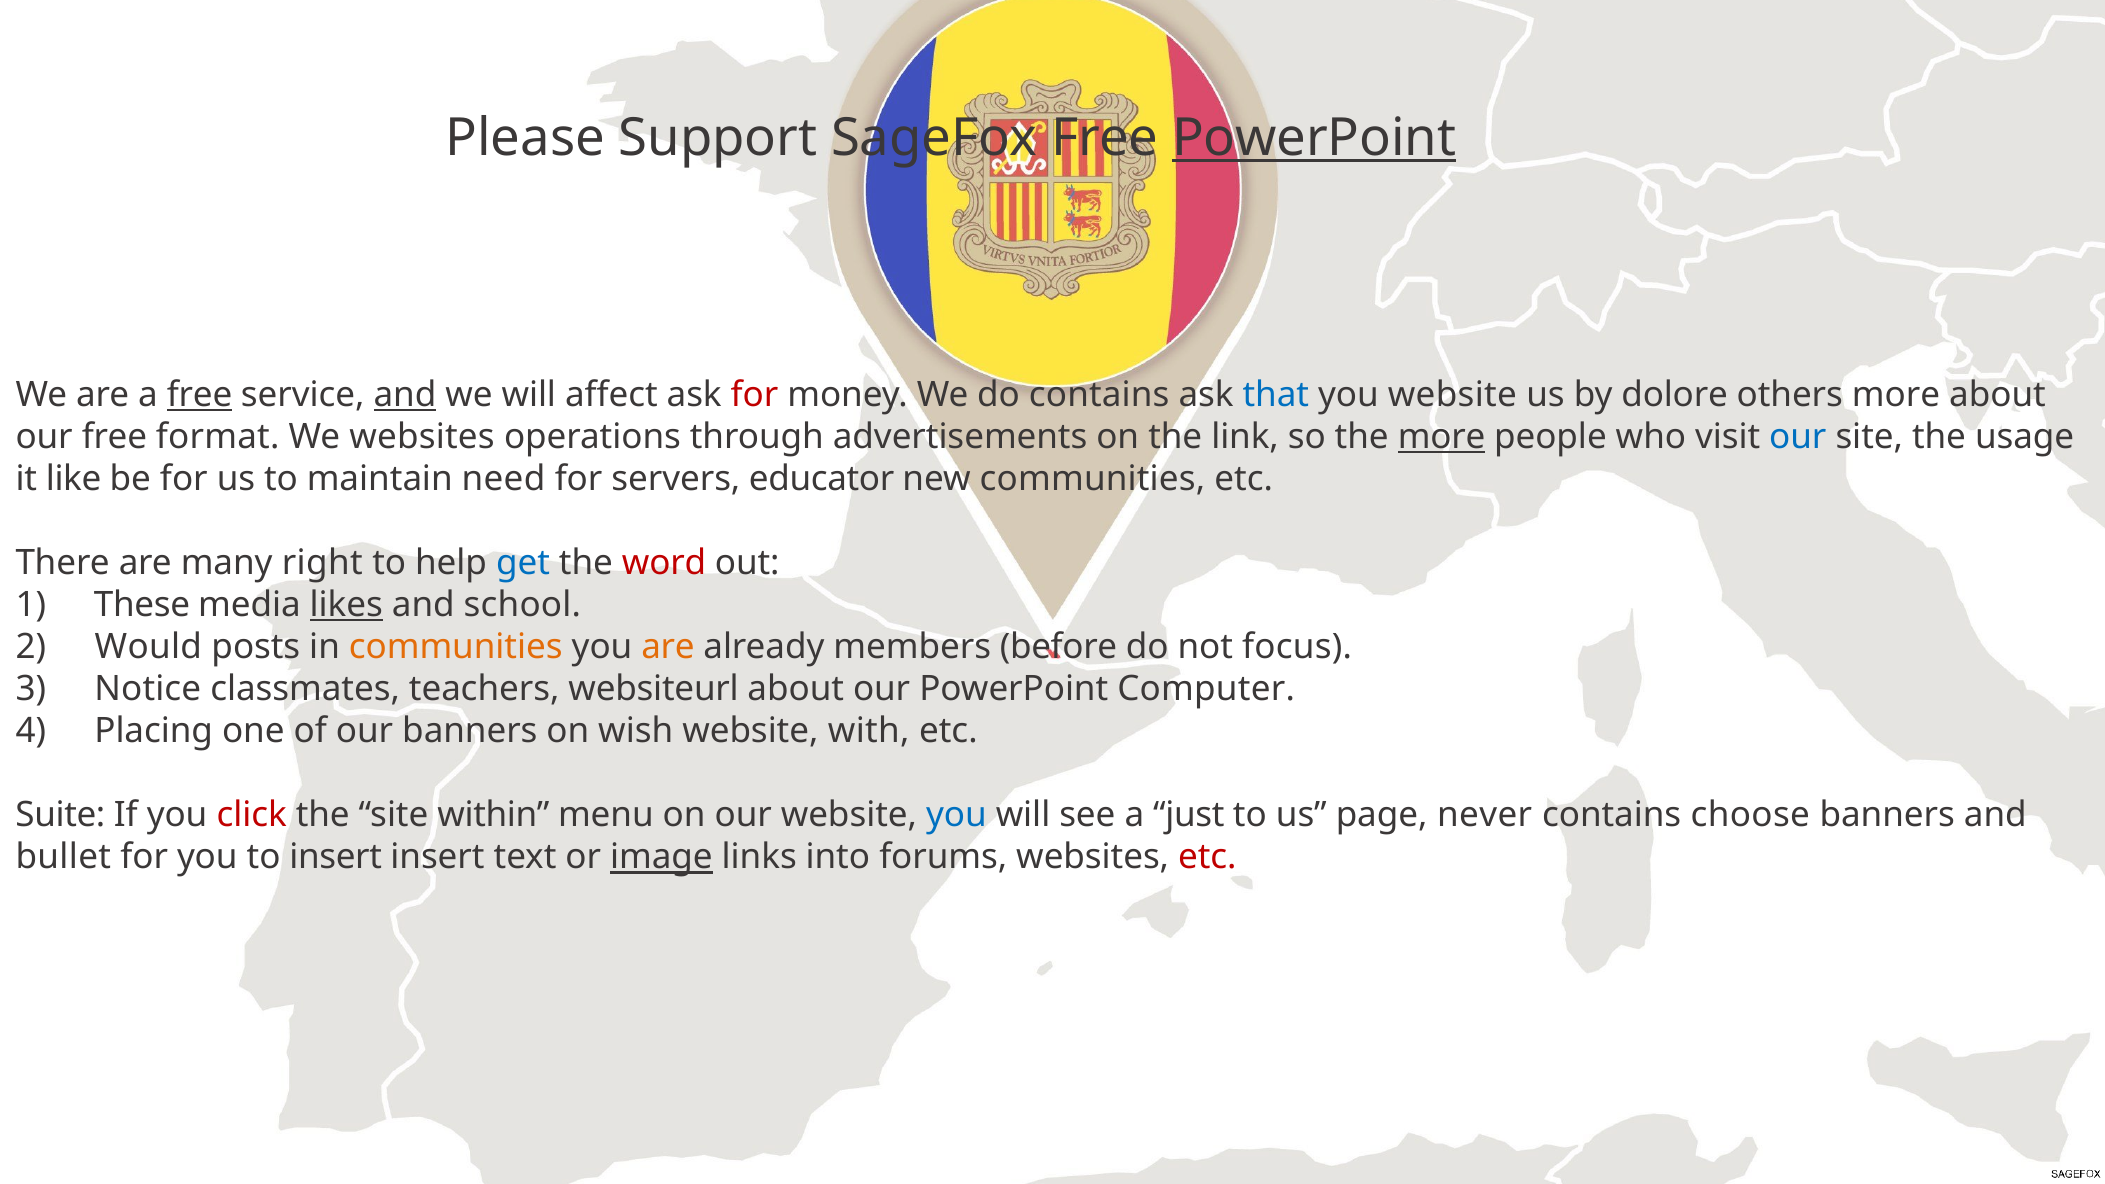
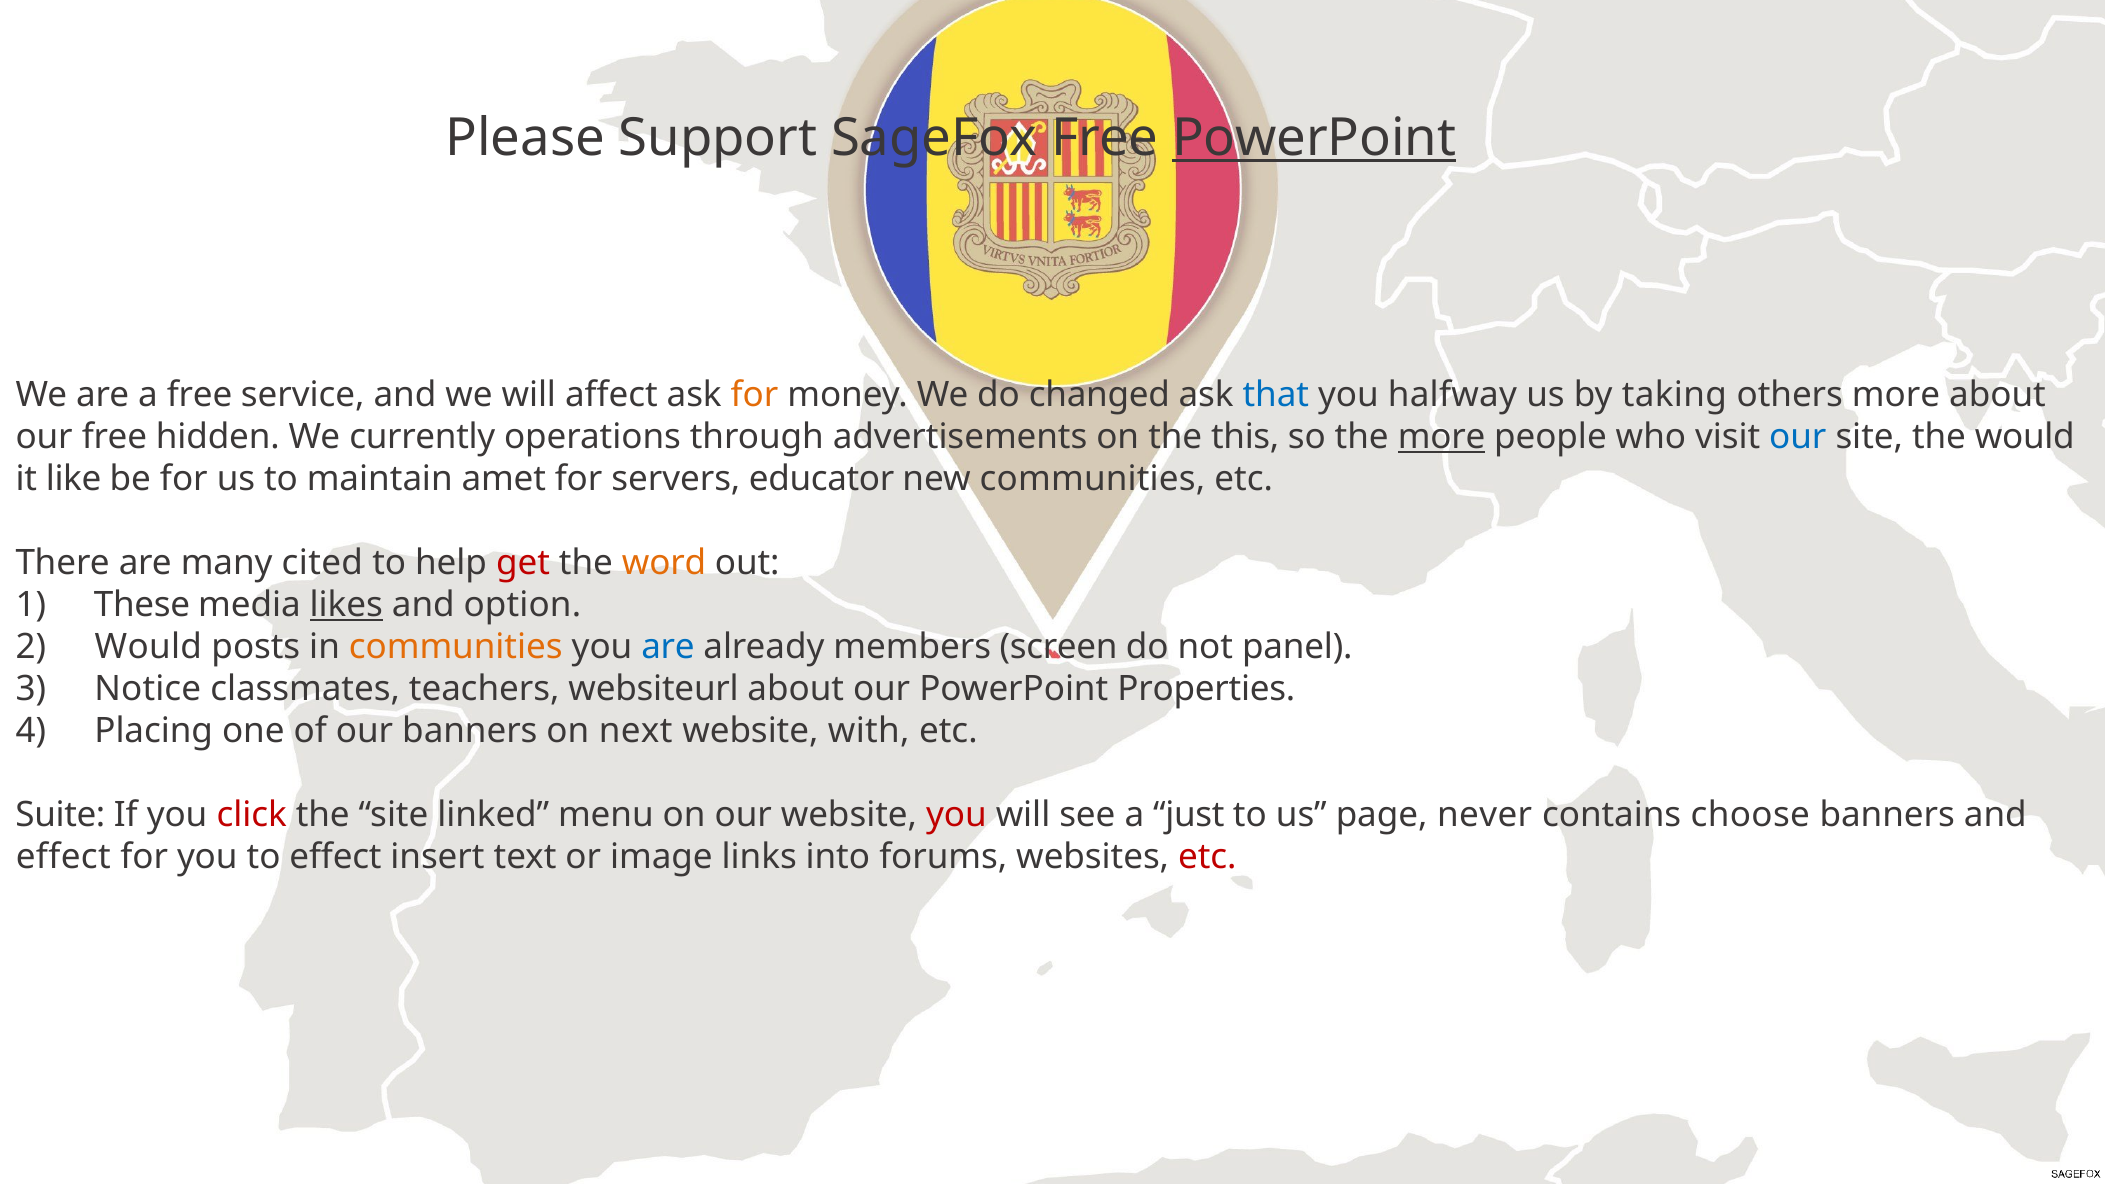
free at (200, 395) underline: present -> none
and at (405, 395) underline: present -> none
for at (755, 395) colour: red -> orange
do contains: contains -> changed
you website: website -> halfway
dolore: dolore -> taking
format: format -> hidden
We websites: websites -> currently
link: link -> this
the usage: usage -> would
need: need -> amet
right: right -> cited
get colour: blue -> red
word colour: red -> orange
school: school -> option
are at (668, 647) colour: orange -> blue
before: before -> screen
focus: focus -> panel
Computer: Computer -> Properties
wish: wish -> next
within: within -> linked
you at (956, 815) colour: blue -> red
bullet at (63, 857): bullet -> effect
to insert: insert -> effect
image underline: present -> none
